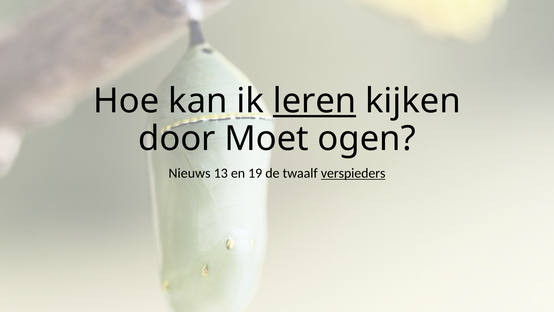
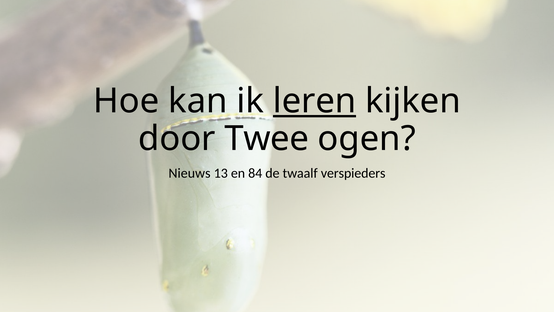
Moet: Moet -> Twee
19: 19 -> 84
verspieders underline: present -> none
